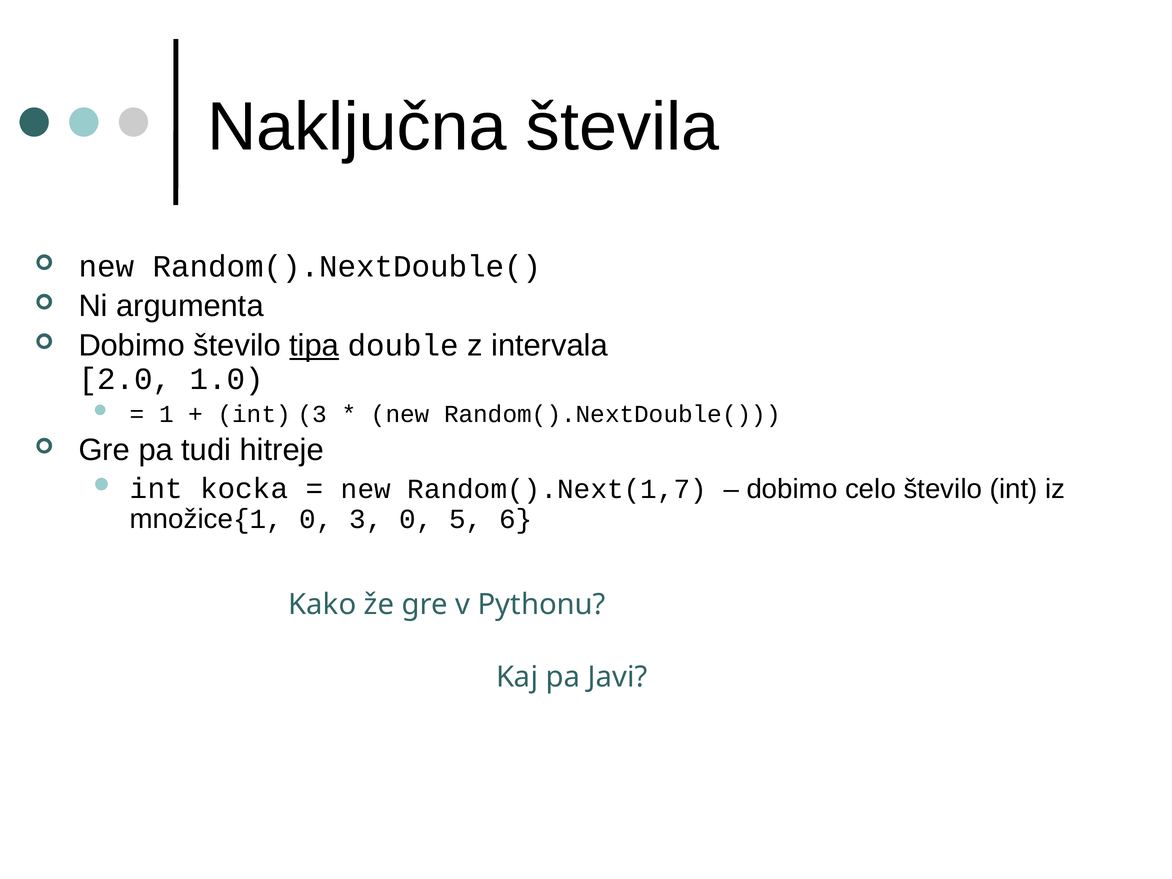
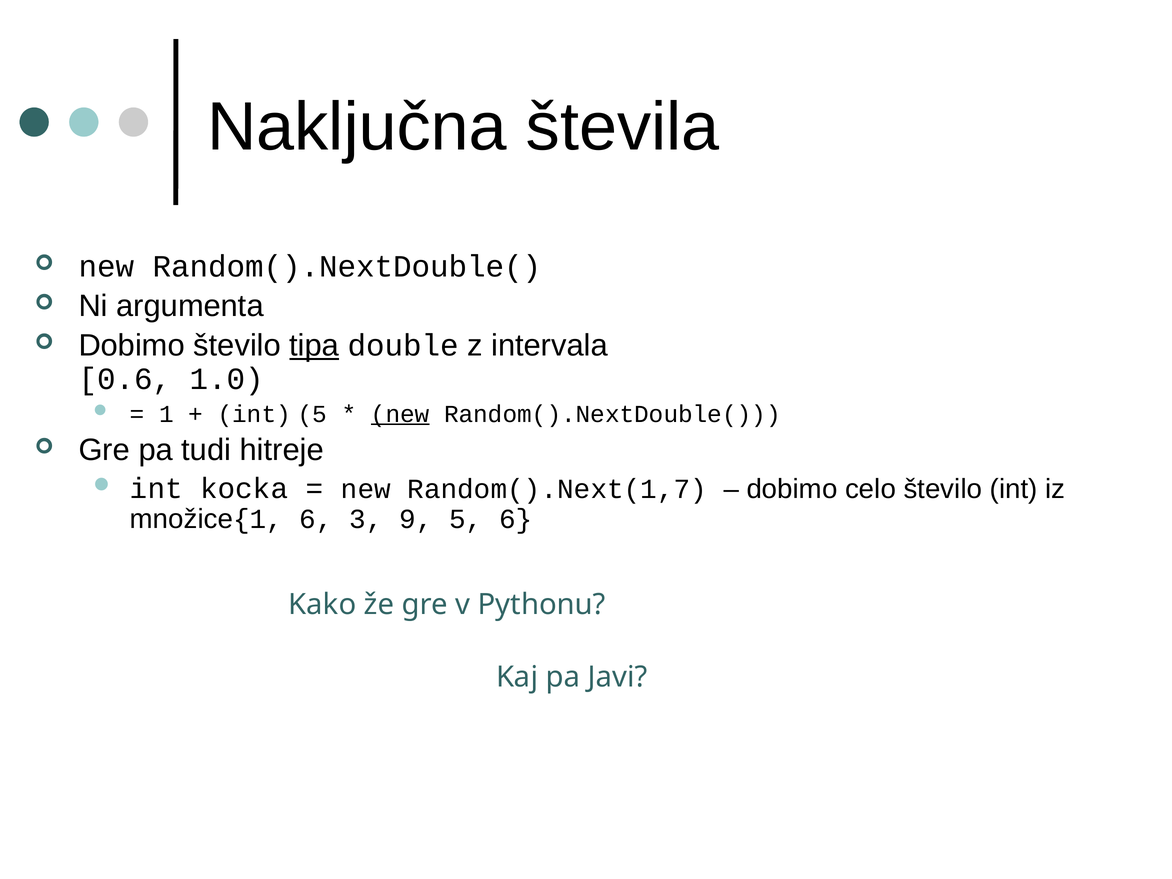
2.0: 2.0 -> 0.6
int 3: 3 -> 5
new at (400, 414) underline: none -> present
množice{1 0: 0 -> 6
3 0: 0 -> 9
